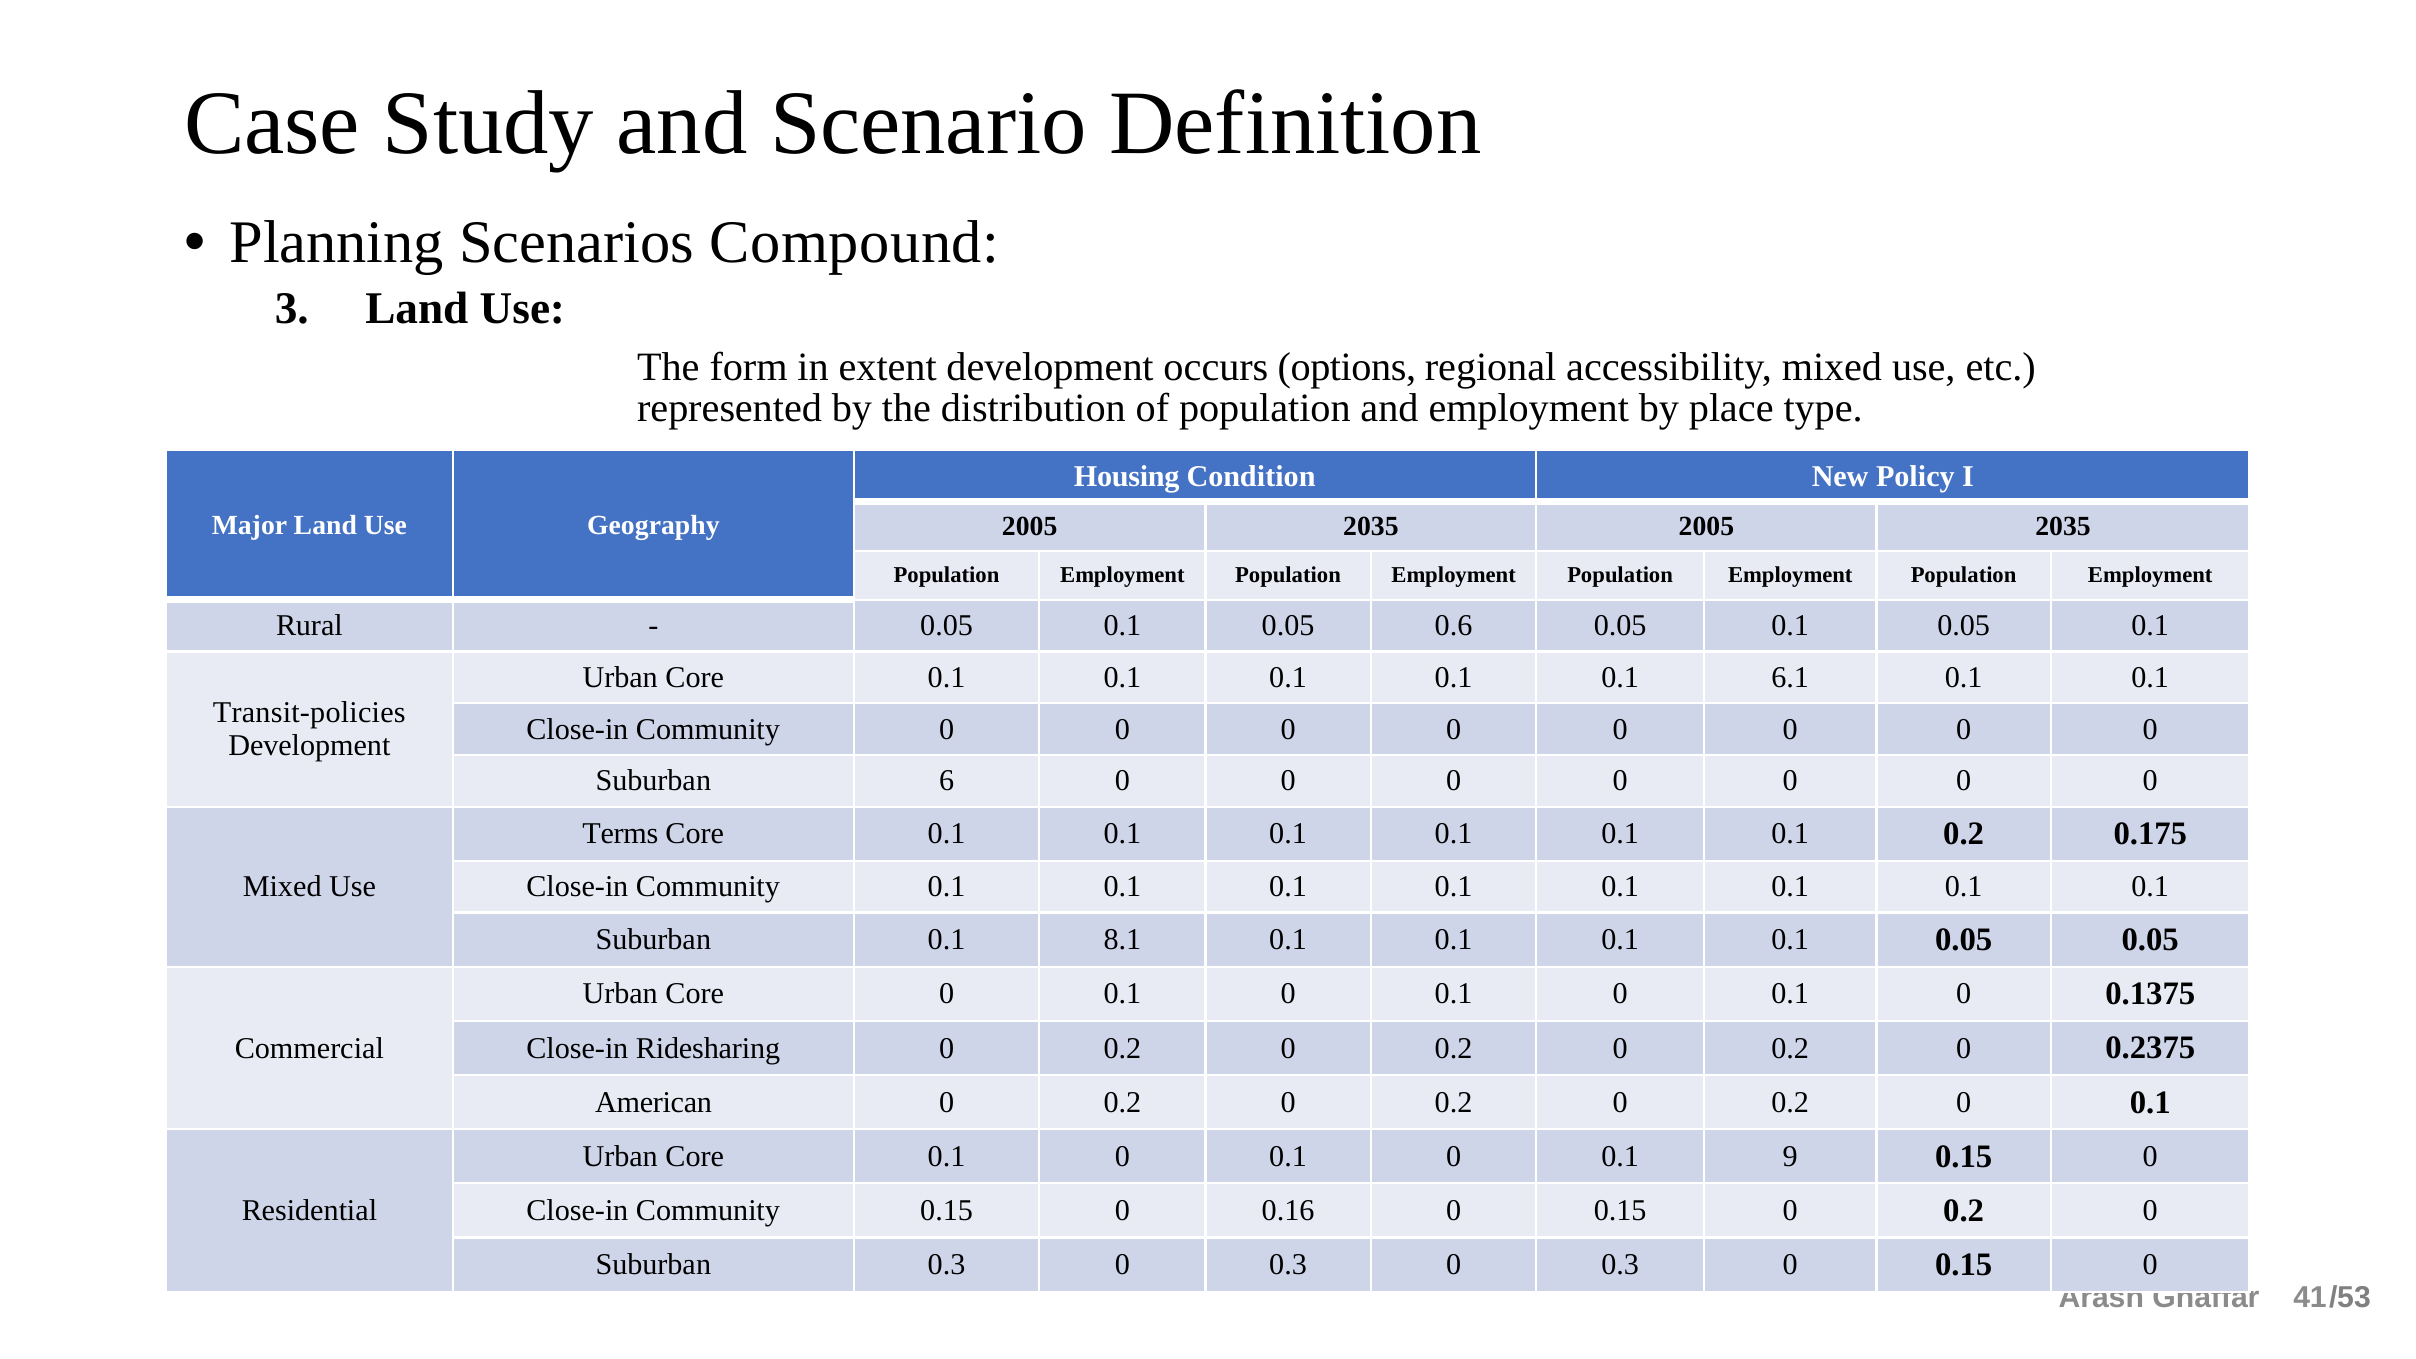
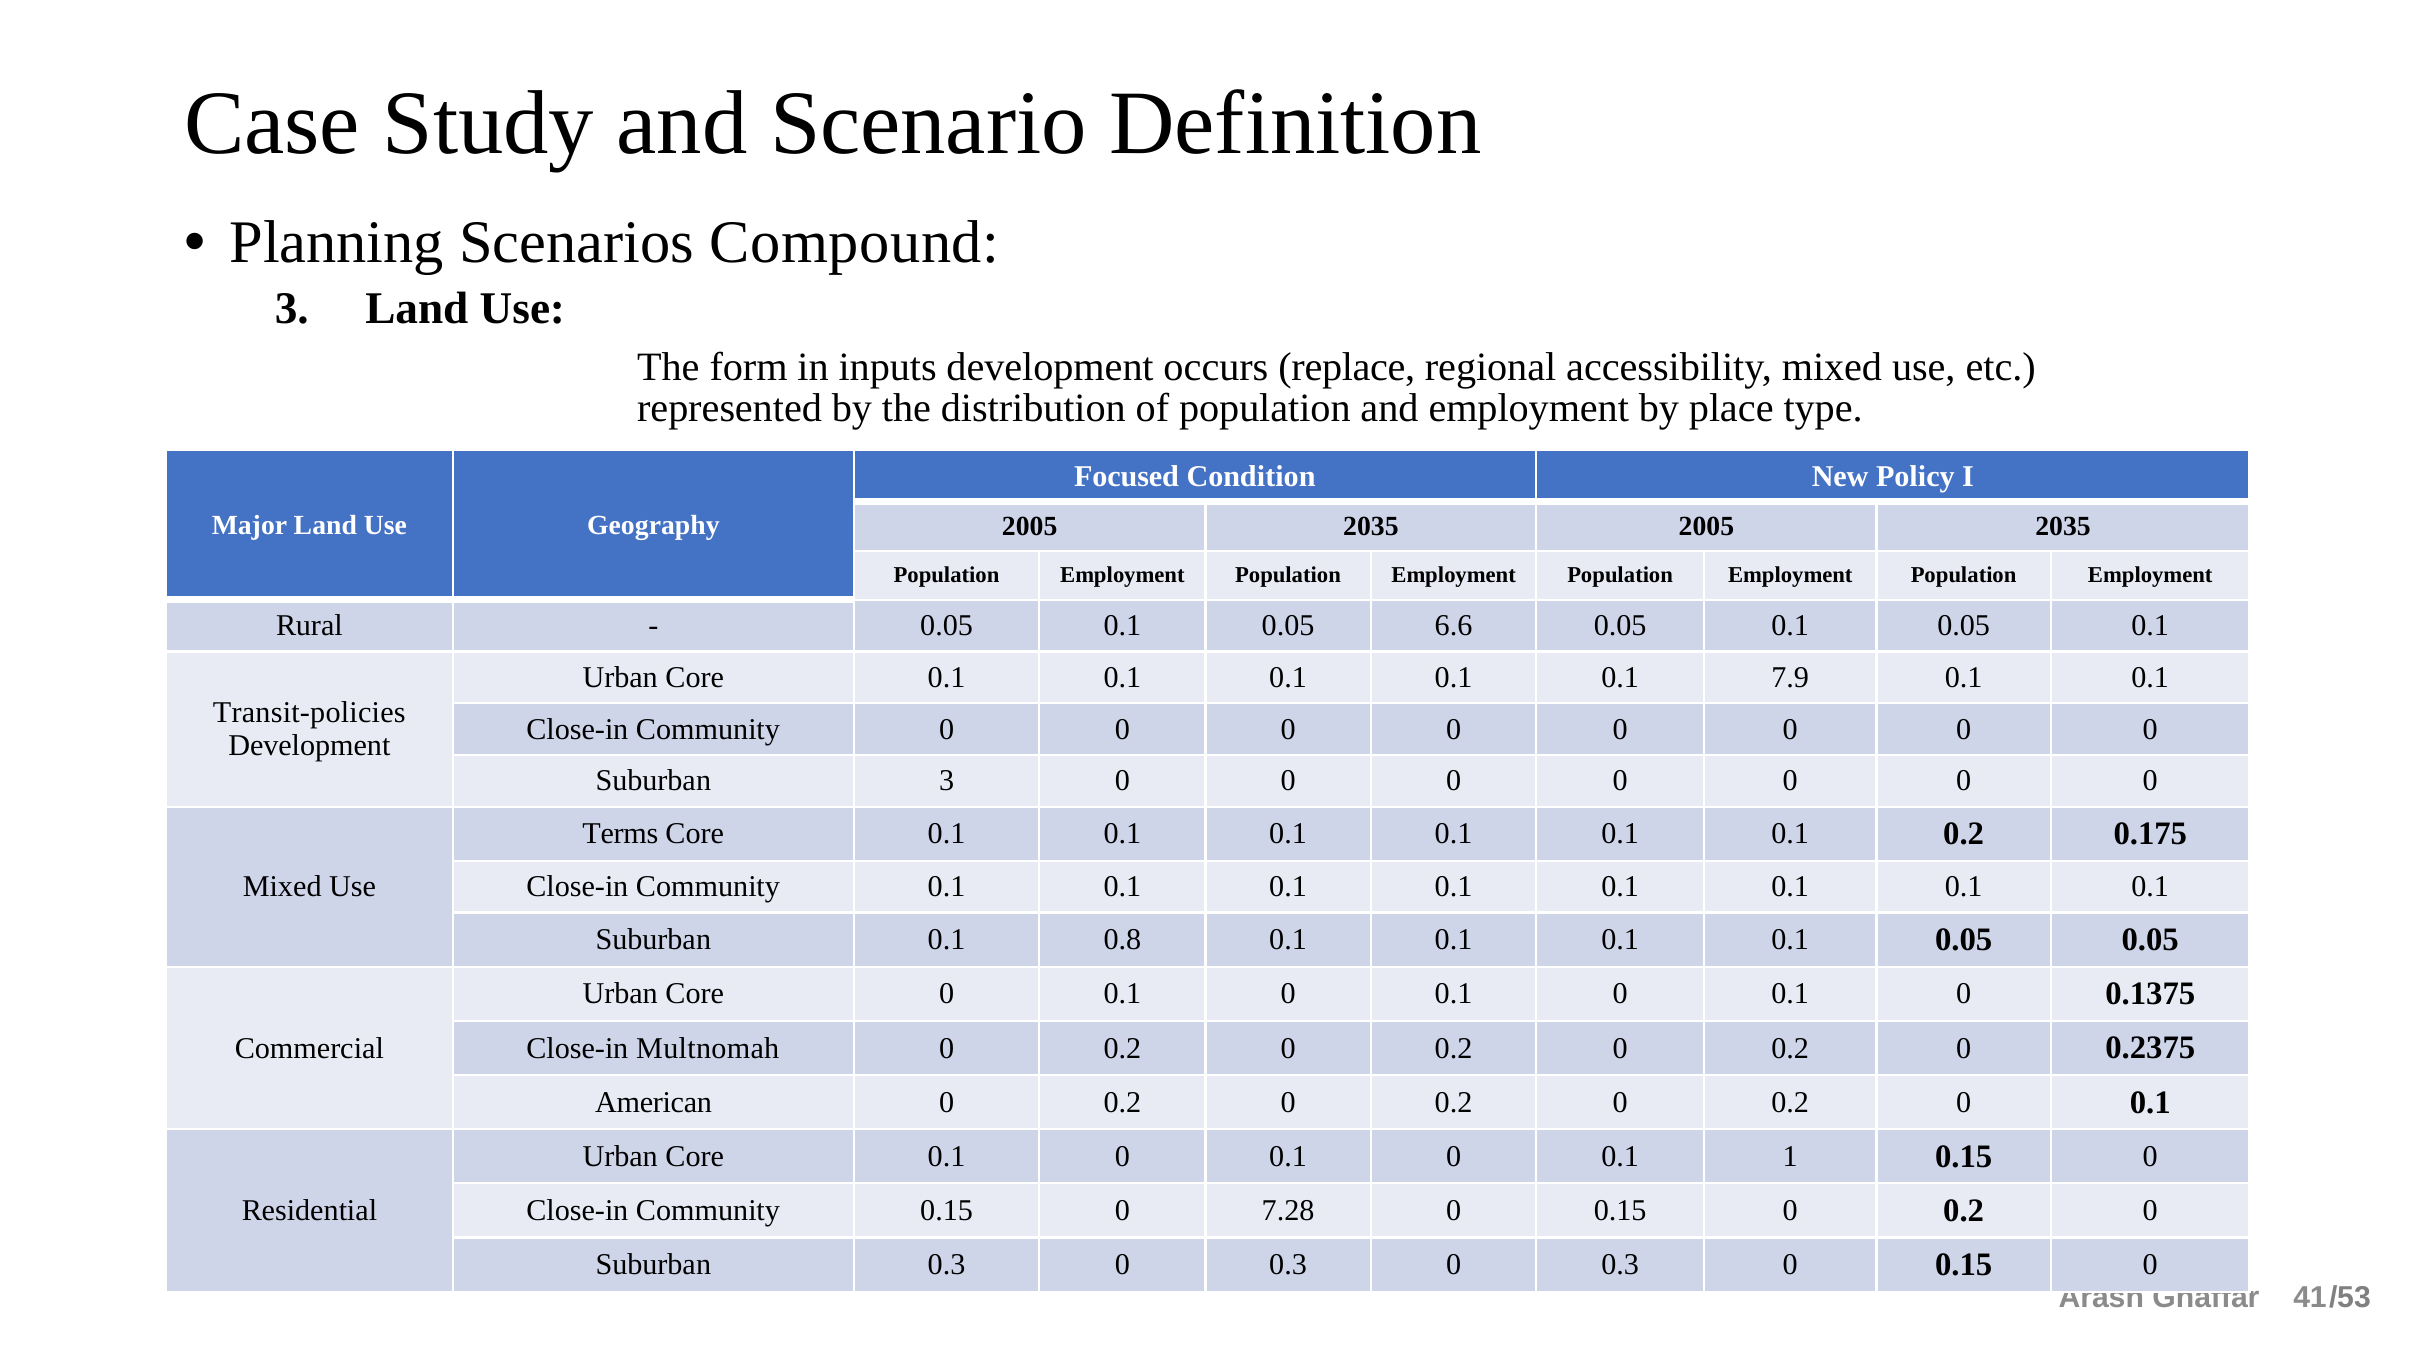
extent: extent -> inputs
options: options -> replace
Housing: Housing -> Focused
0.6: 0.6 -> 6.6
6.1: 6.1 -> 7.9
Suburban 6: 6 -> 3
8.1: 8.1 -> 0.8
Ridesharing: Ridesharing -> Multnomah
9: 9 -> 1
0.16: 0.16 -> 7.28
